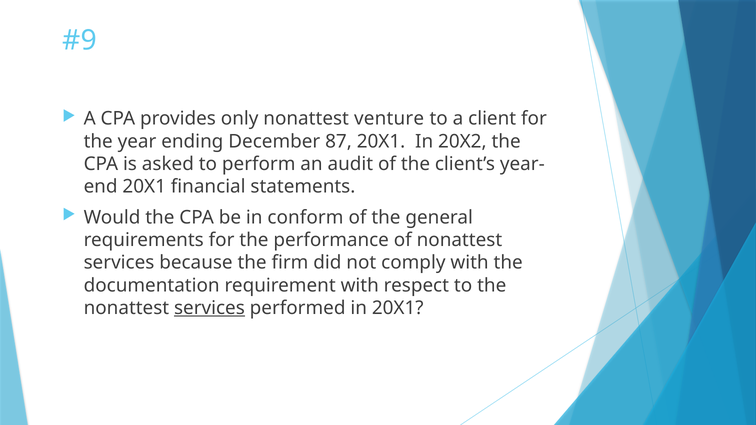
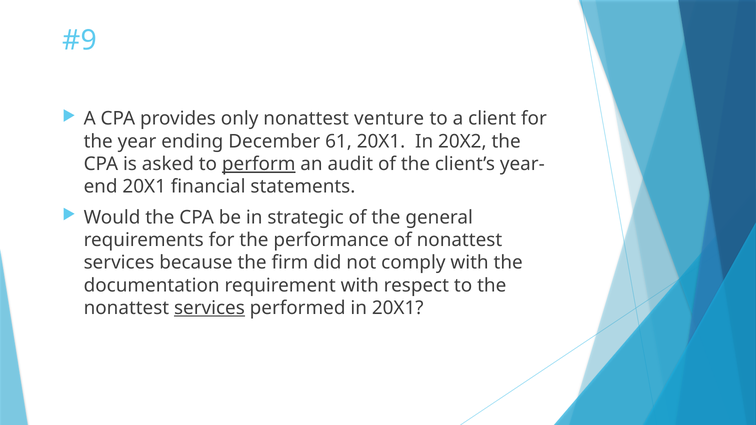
87: 87 -> 61
perform underline: none -> present
conform: conform -> strategic
